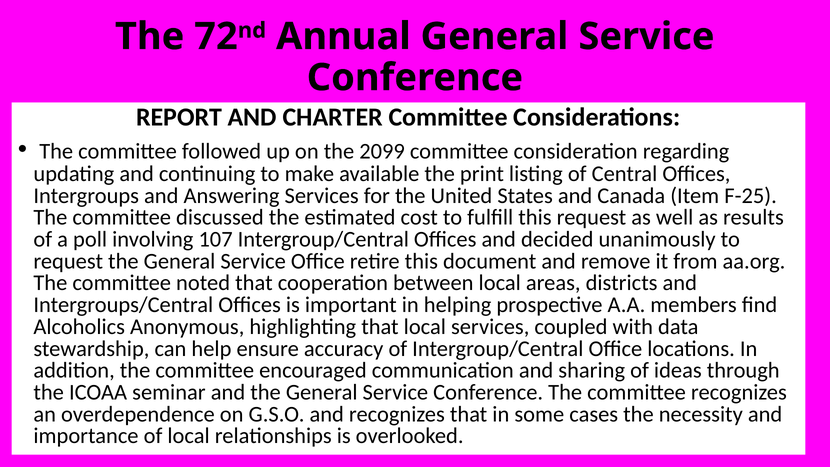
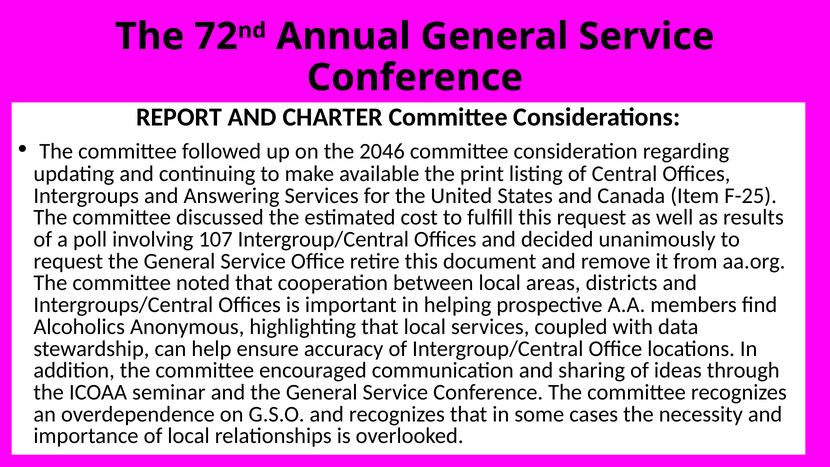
2099: 2099 -> 2046
